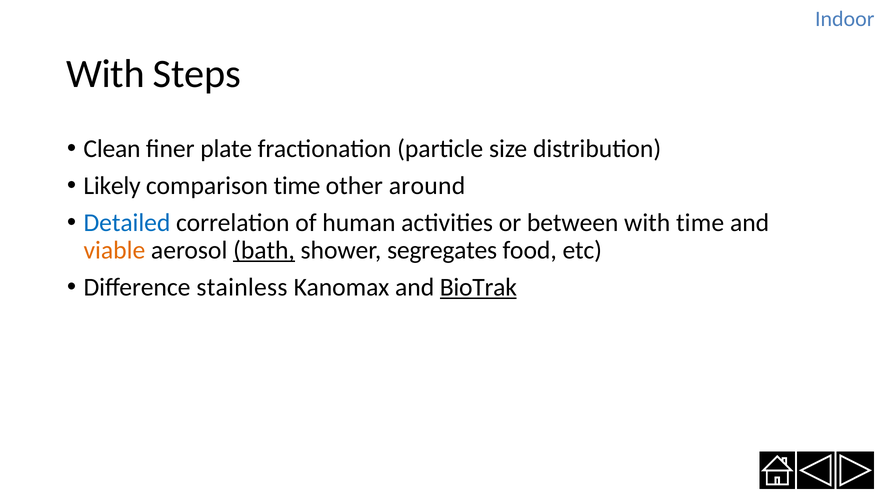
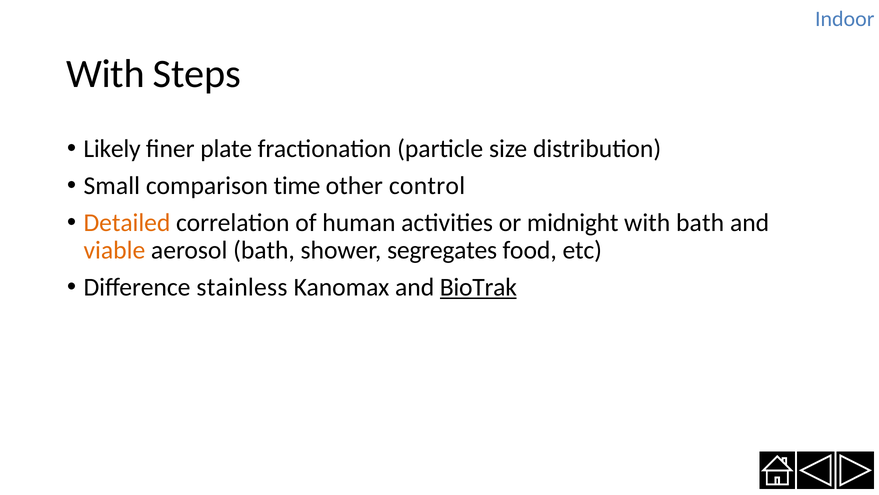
Clean: Clean -> Likely
Likely: Likely -> Small
around: around -> control
Detailed colour: blue -> orange
between: between -> midnight
with time: time -> bath
bath at (264, 250) underline: present -> none
